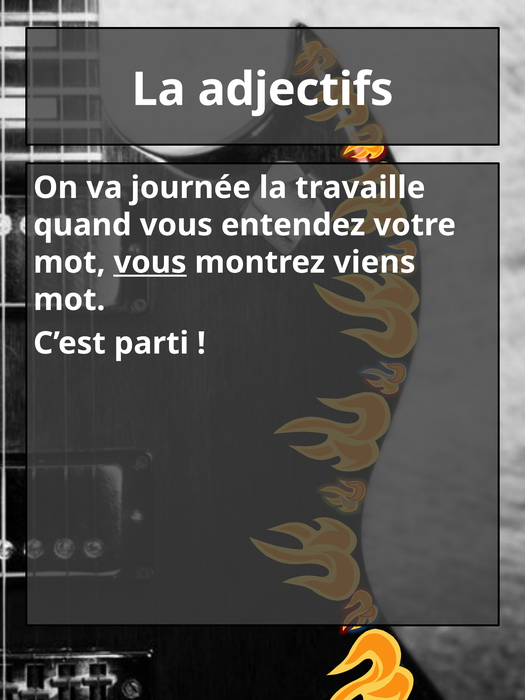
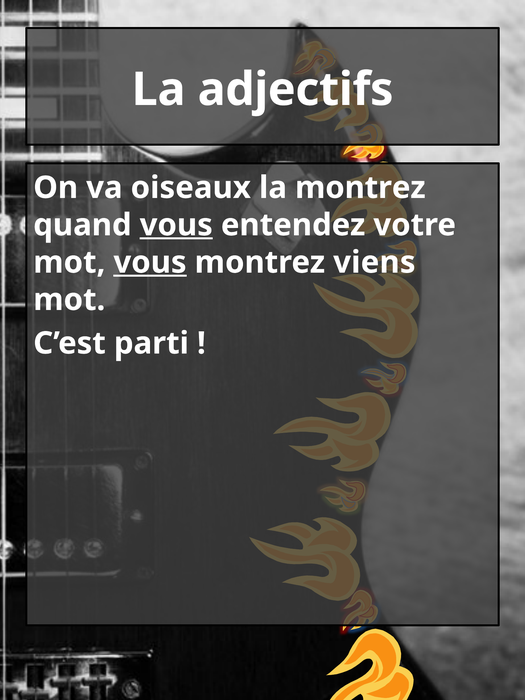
journée: journée -> oiseaux
la travaille: travaille -> montrez
vous at (176, 225) underline: none -> present
